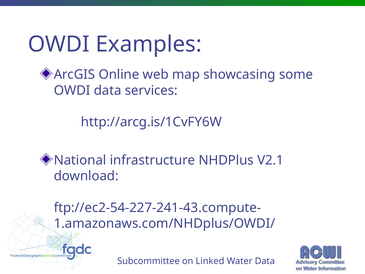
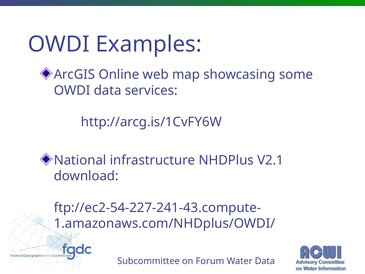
Linked: Linked -> Forum
